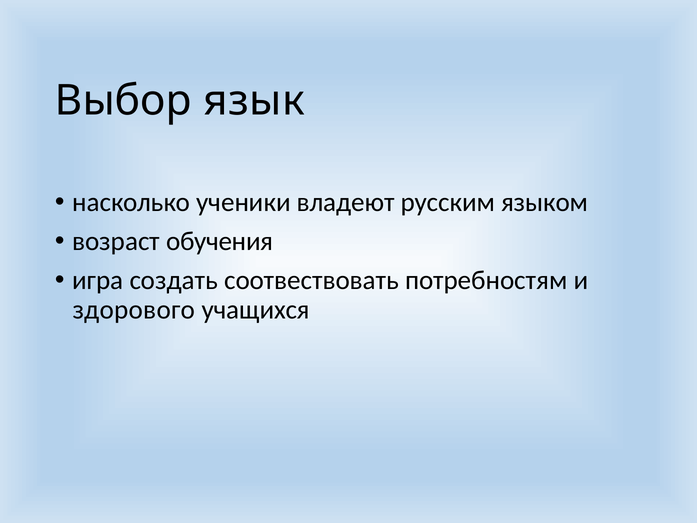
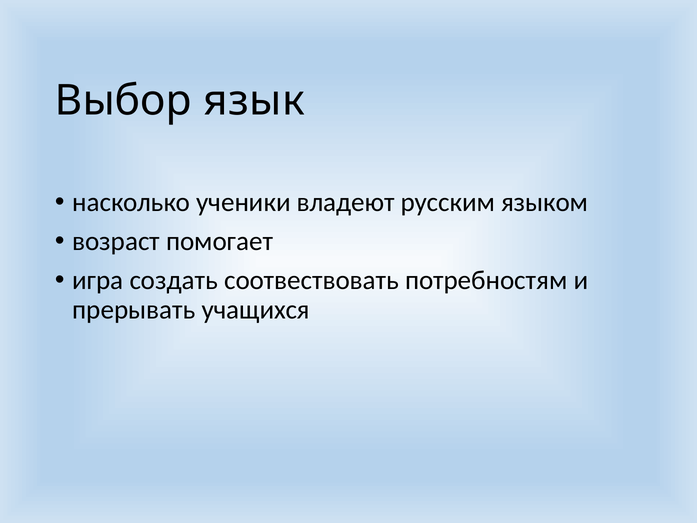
обучения: обучения -> помогает
здорового: здорового -> прерывать
